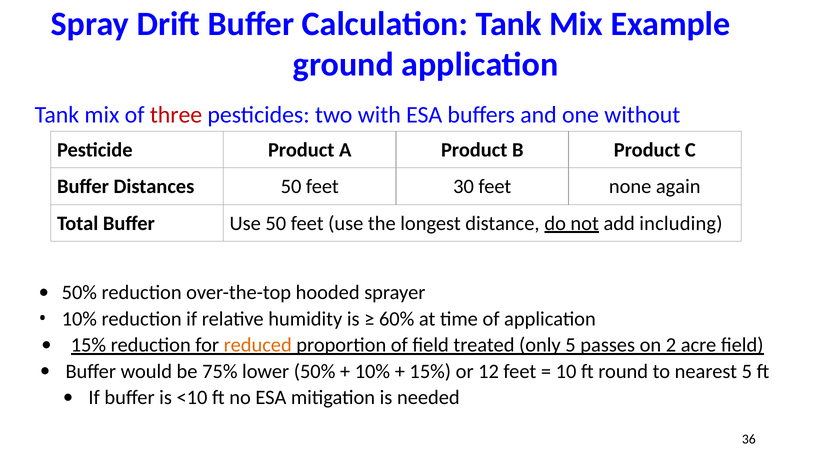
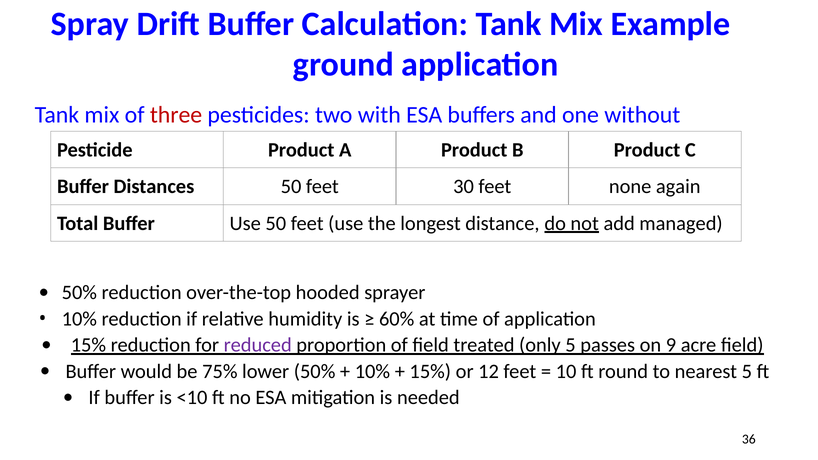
including: including -> managed
reduced colour: orange -> purple
2: 2 -> 9
